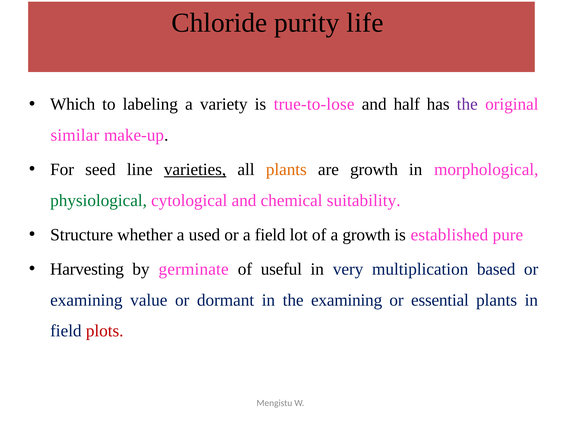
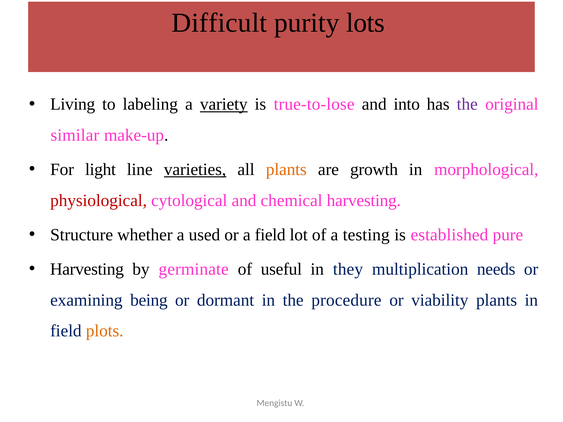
Chloride: Chloride -> Difficult
life: life -> lots
Which: Which -> Living
variety underline: none -> present
half: half -> into
seed: seed -> light
physiological colour: green -> red
chemical suitability: suitability -> harvesting
a growth: growth -> testing
very: very -> they
based: based -> needs
value: value -> being
the examining: examining -> procedure
essential: essential -> viability
plots colour: red -> orange
